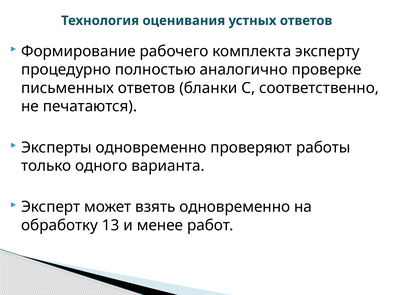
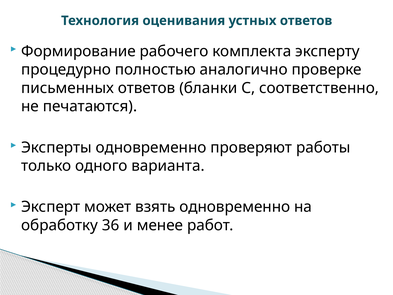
13: 13 -> 36
